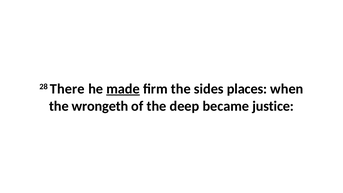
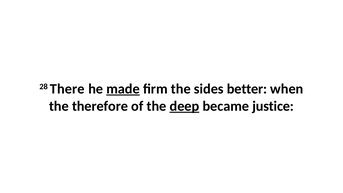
places: places -> better
wrongeth: wrongeth -> therefore
deep underline: none -> present
